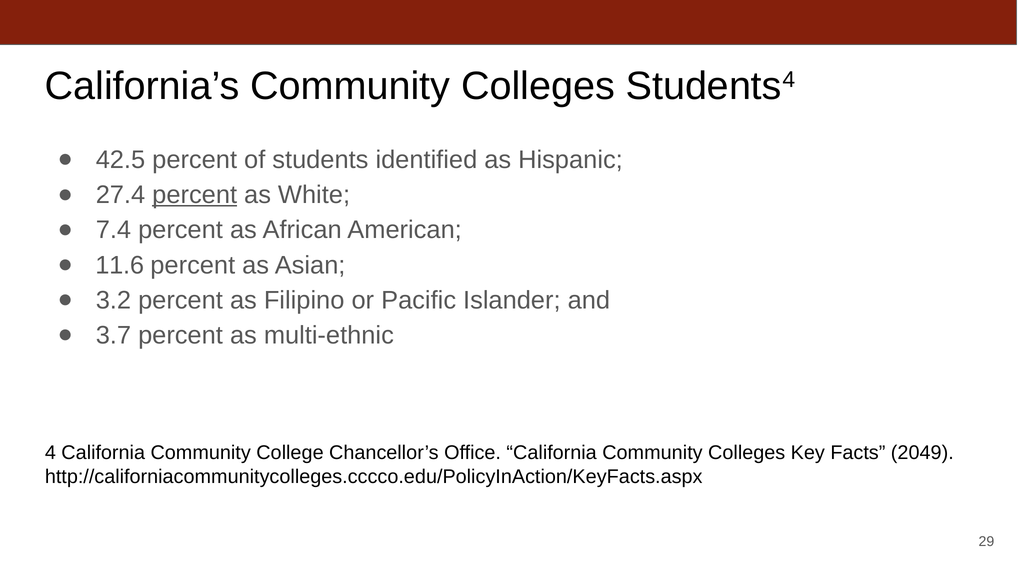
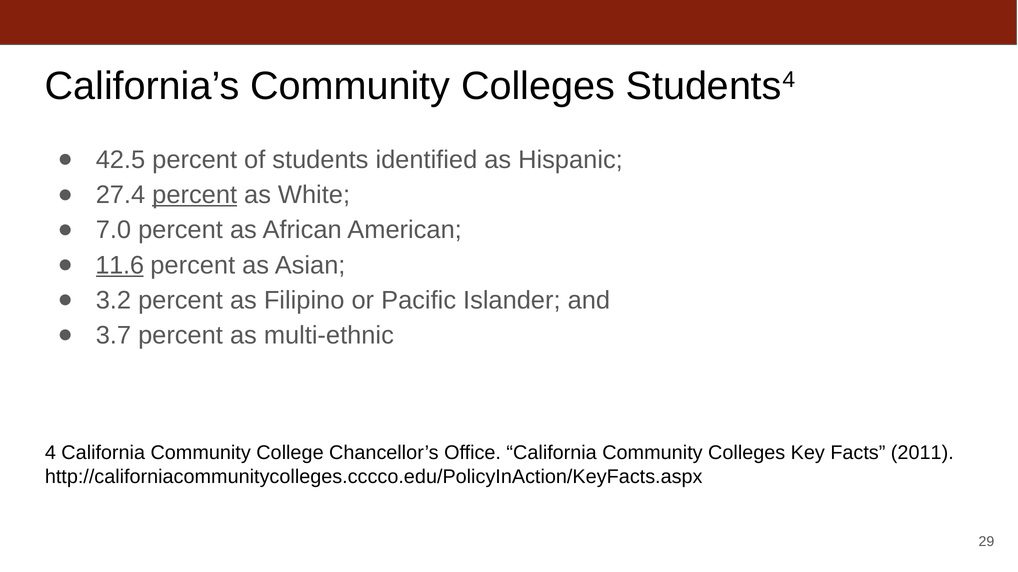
7.4: 7.4 -> 7.0
11.6 underline: none -> present
2049: 2049 -> 2011
